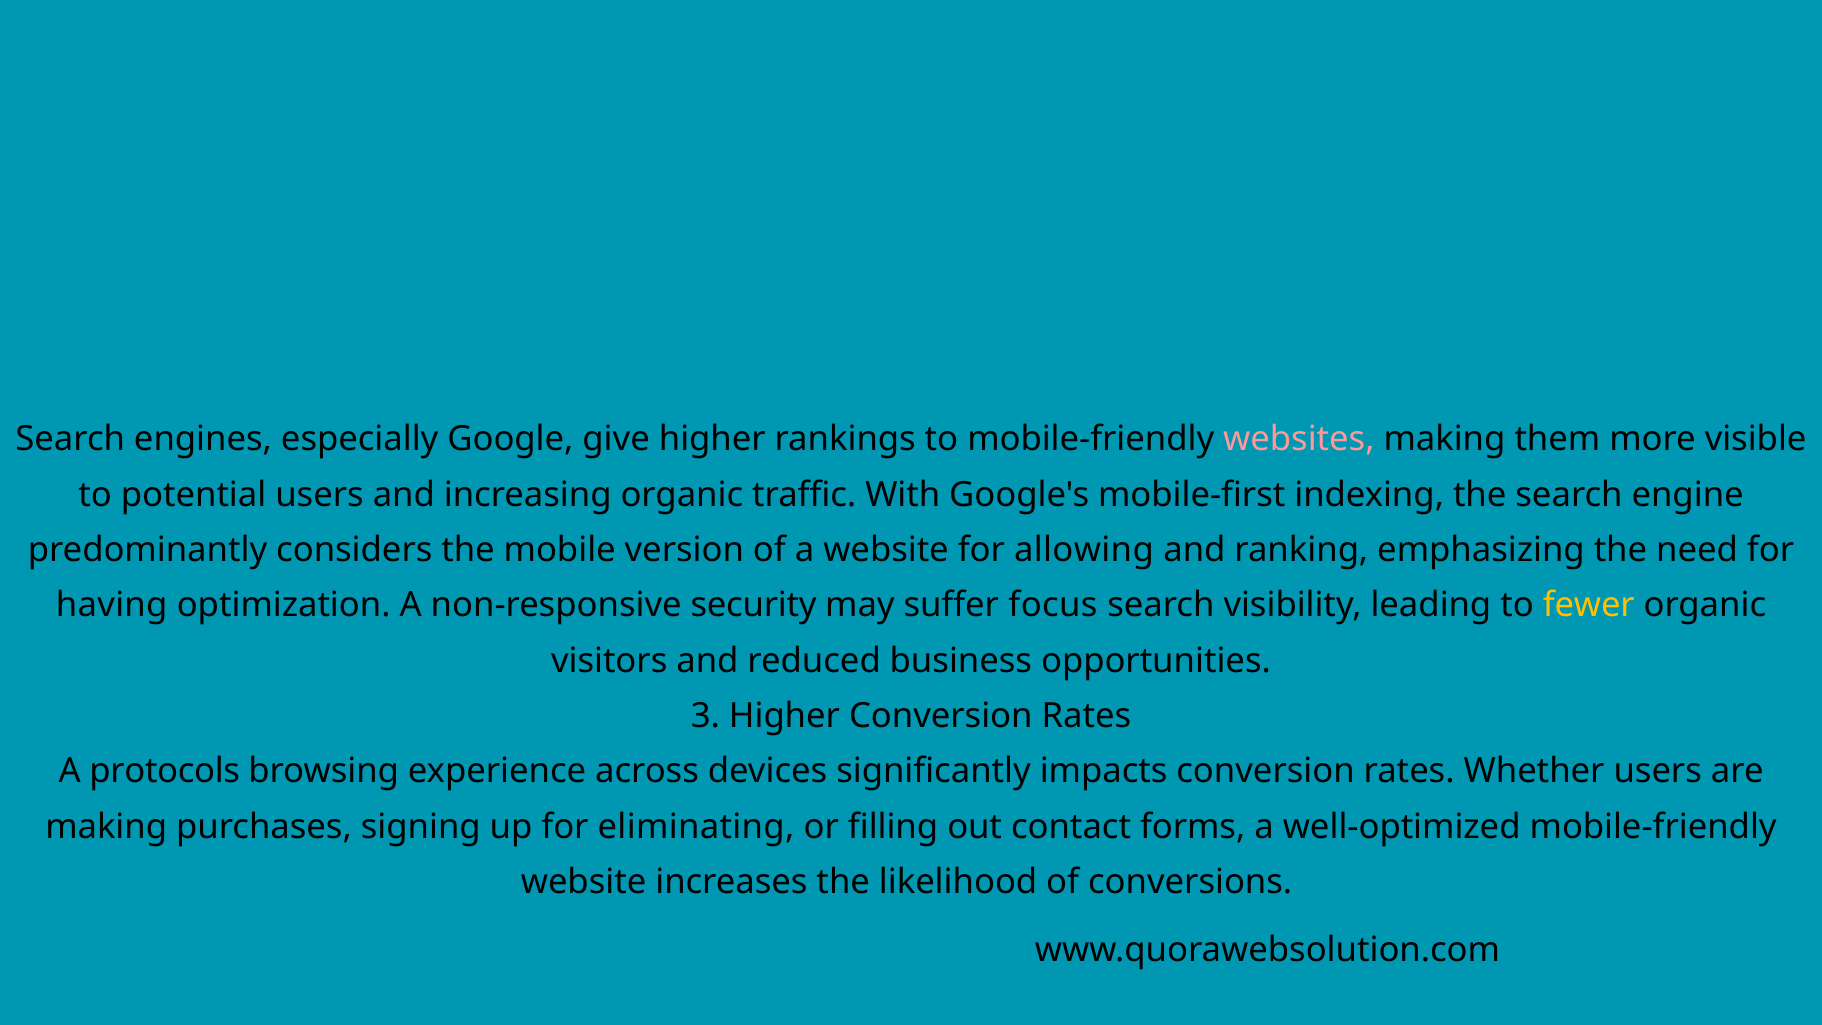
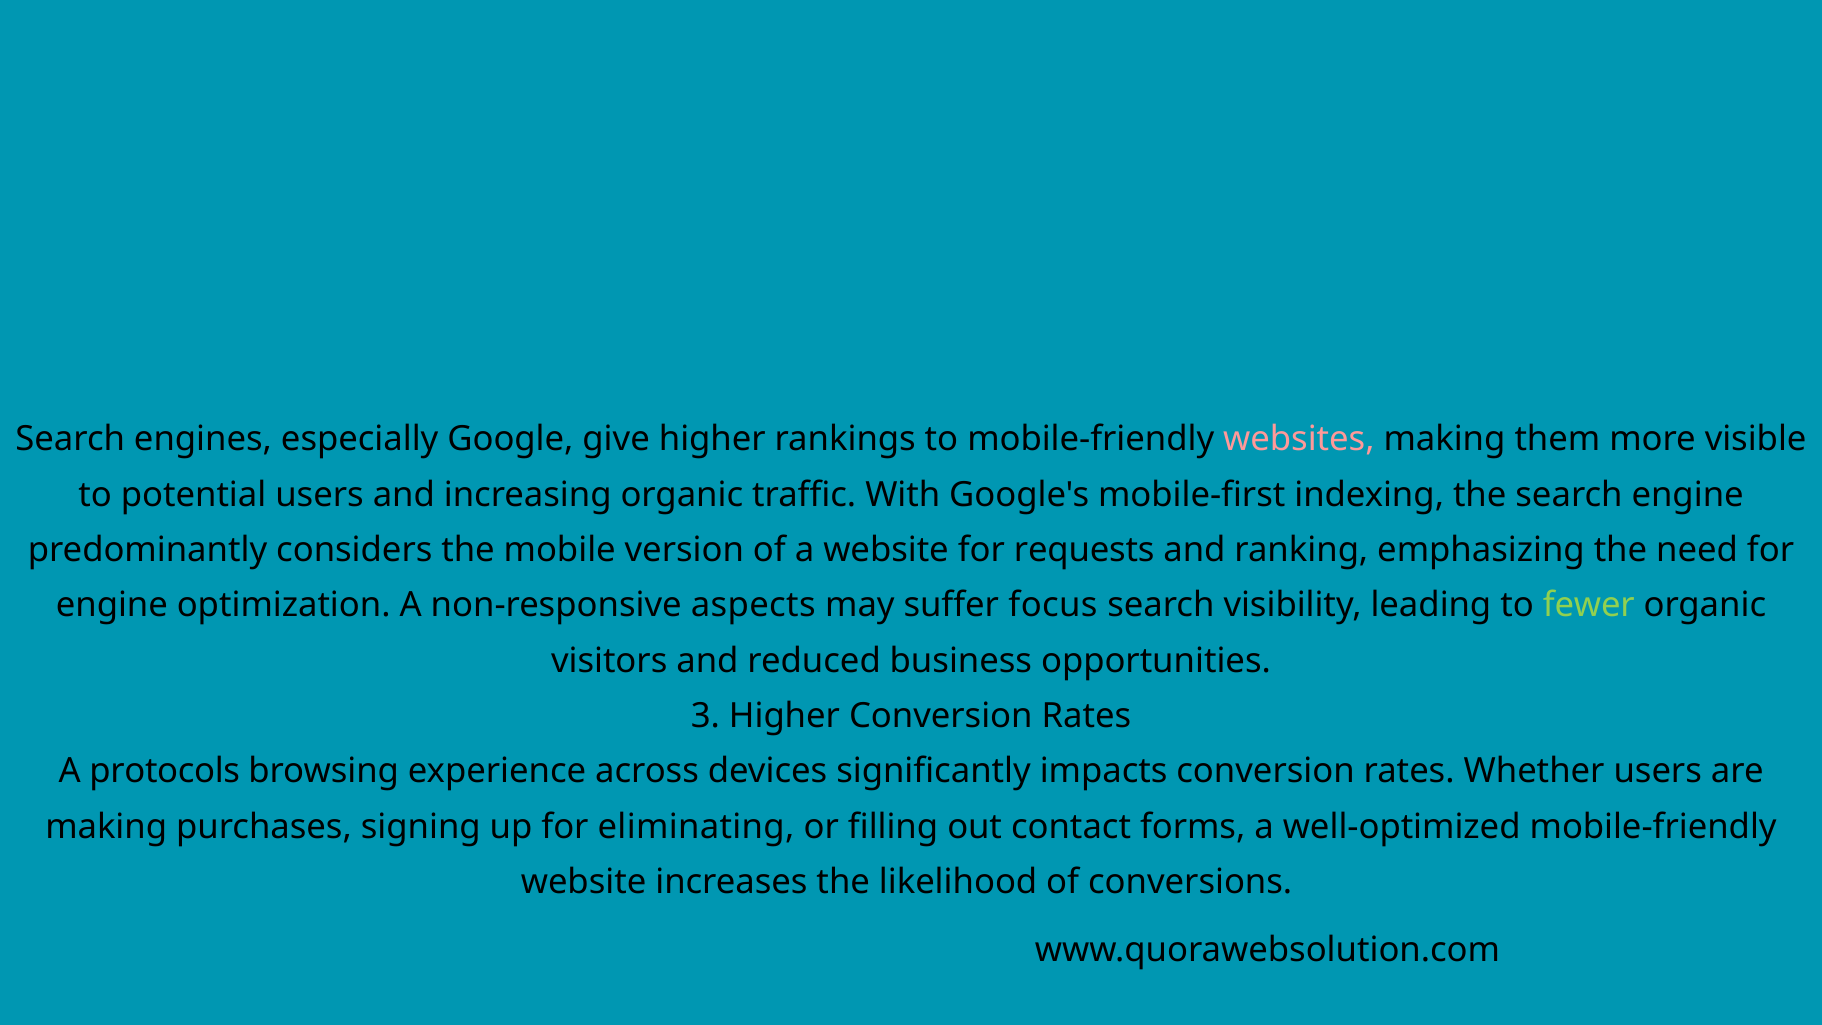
allowing: allowing -> requests
having at (112, 605): having -> engine
security: security -> aspects
fewer colour: yellow -> light green
